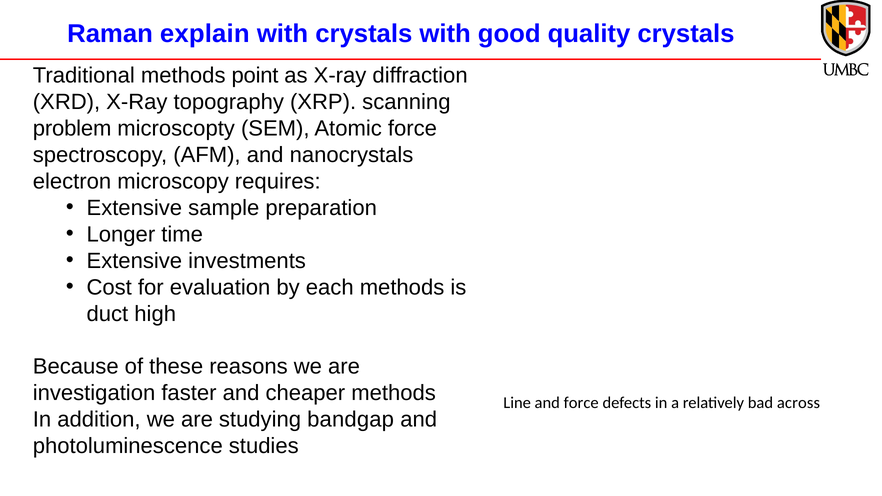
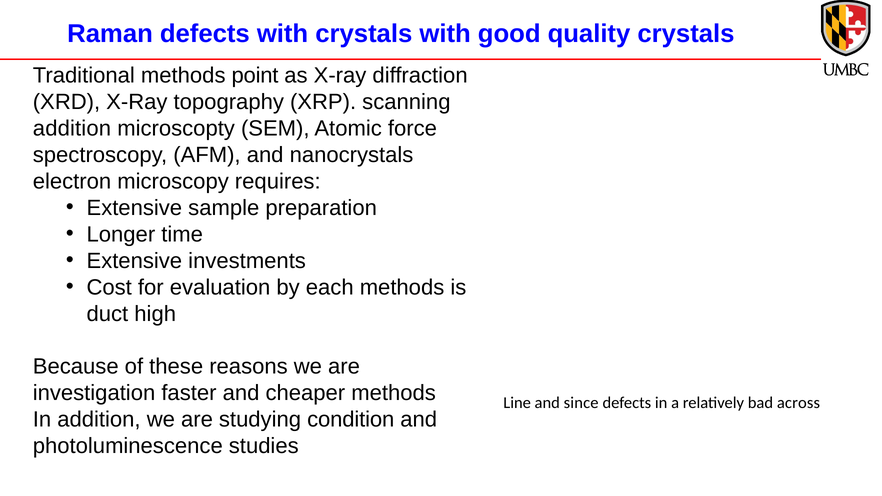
Raman explain: explain -> defects
problem at (72, 129): problem -> addition
and force: force -> since
bandgap: bandgap -> condition
